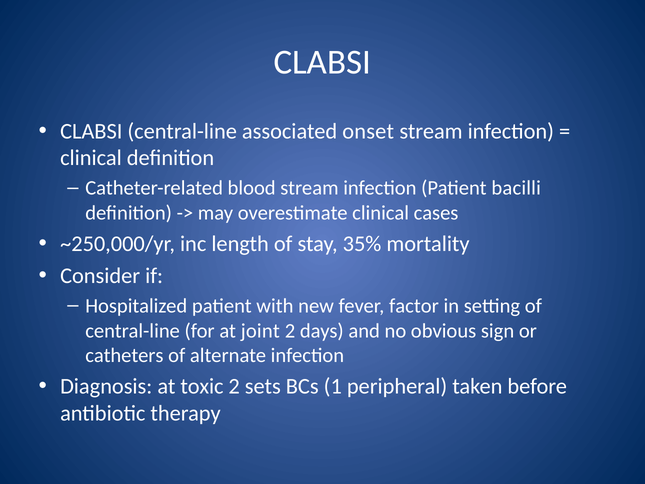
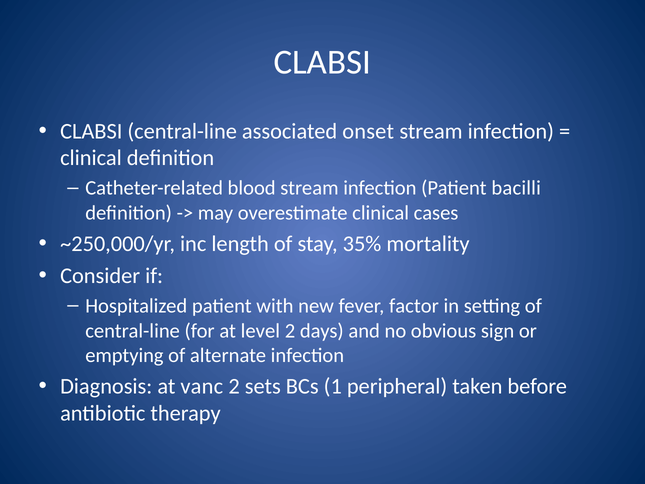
joint: joint -> level
catheters: catheters -> emptying
toxic: toxic -> vanc
